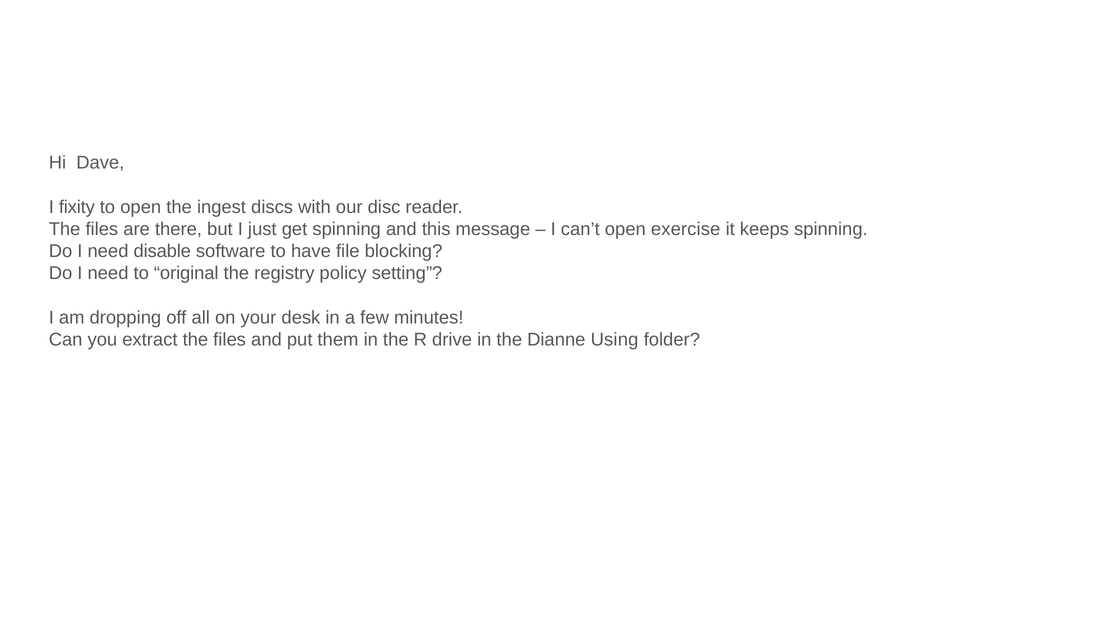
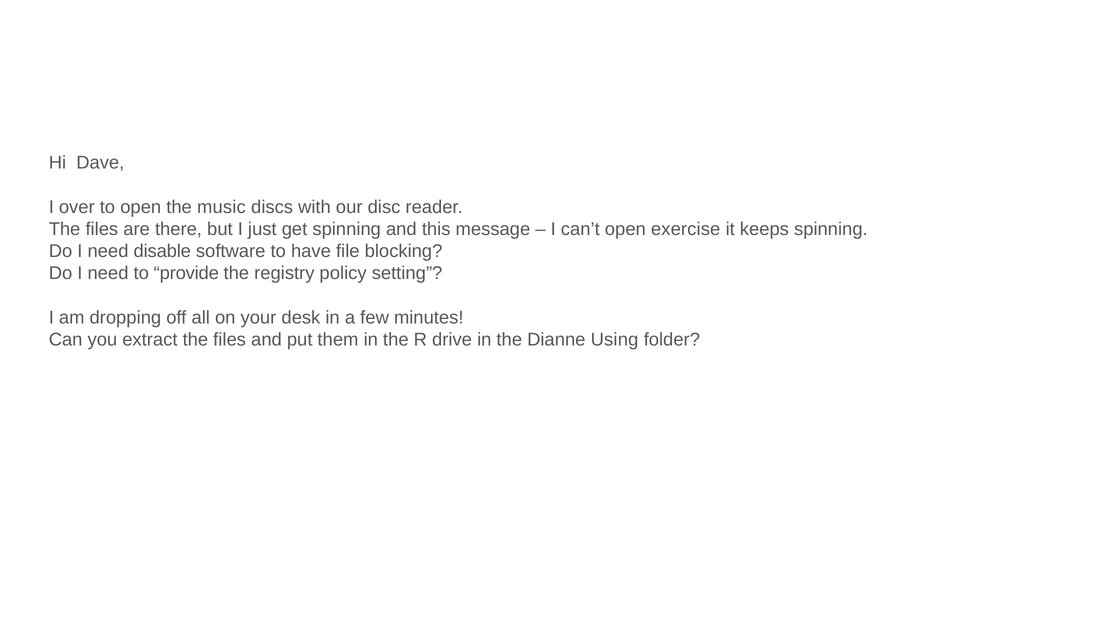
fixity: fixity -> over
ingest: ingest -> music
original: original -> provide
